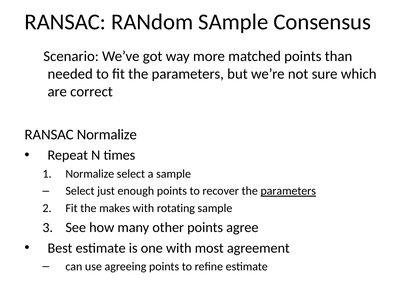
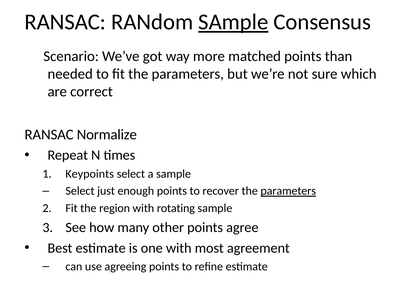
SAmple at (233, 22) underline: none -> present
Normalize at (90, 174): Normalize -> Keypoints
makes: makes -> region
